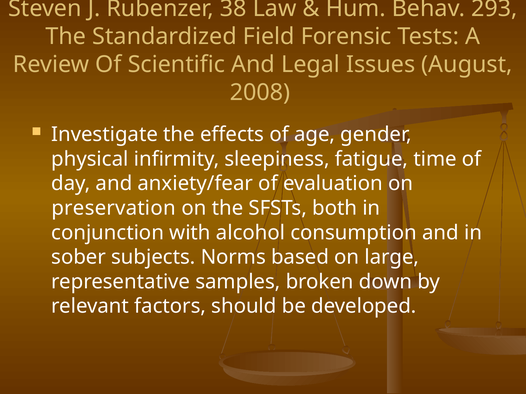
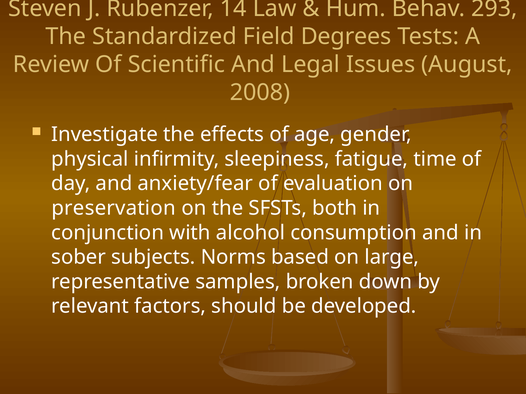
38: 38 -> 14
Forensic: Forensic -> Degrees
